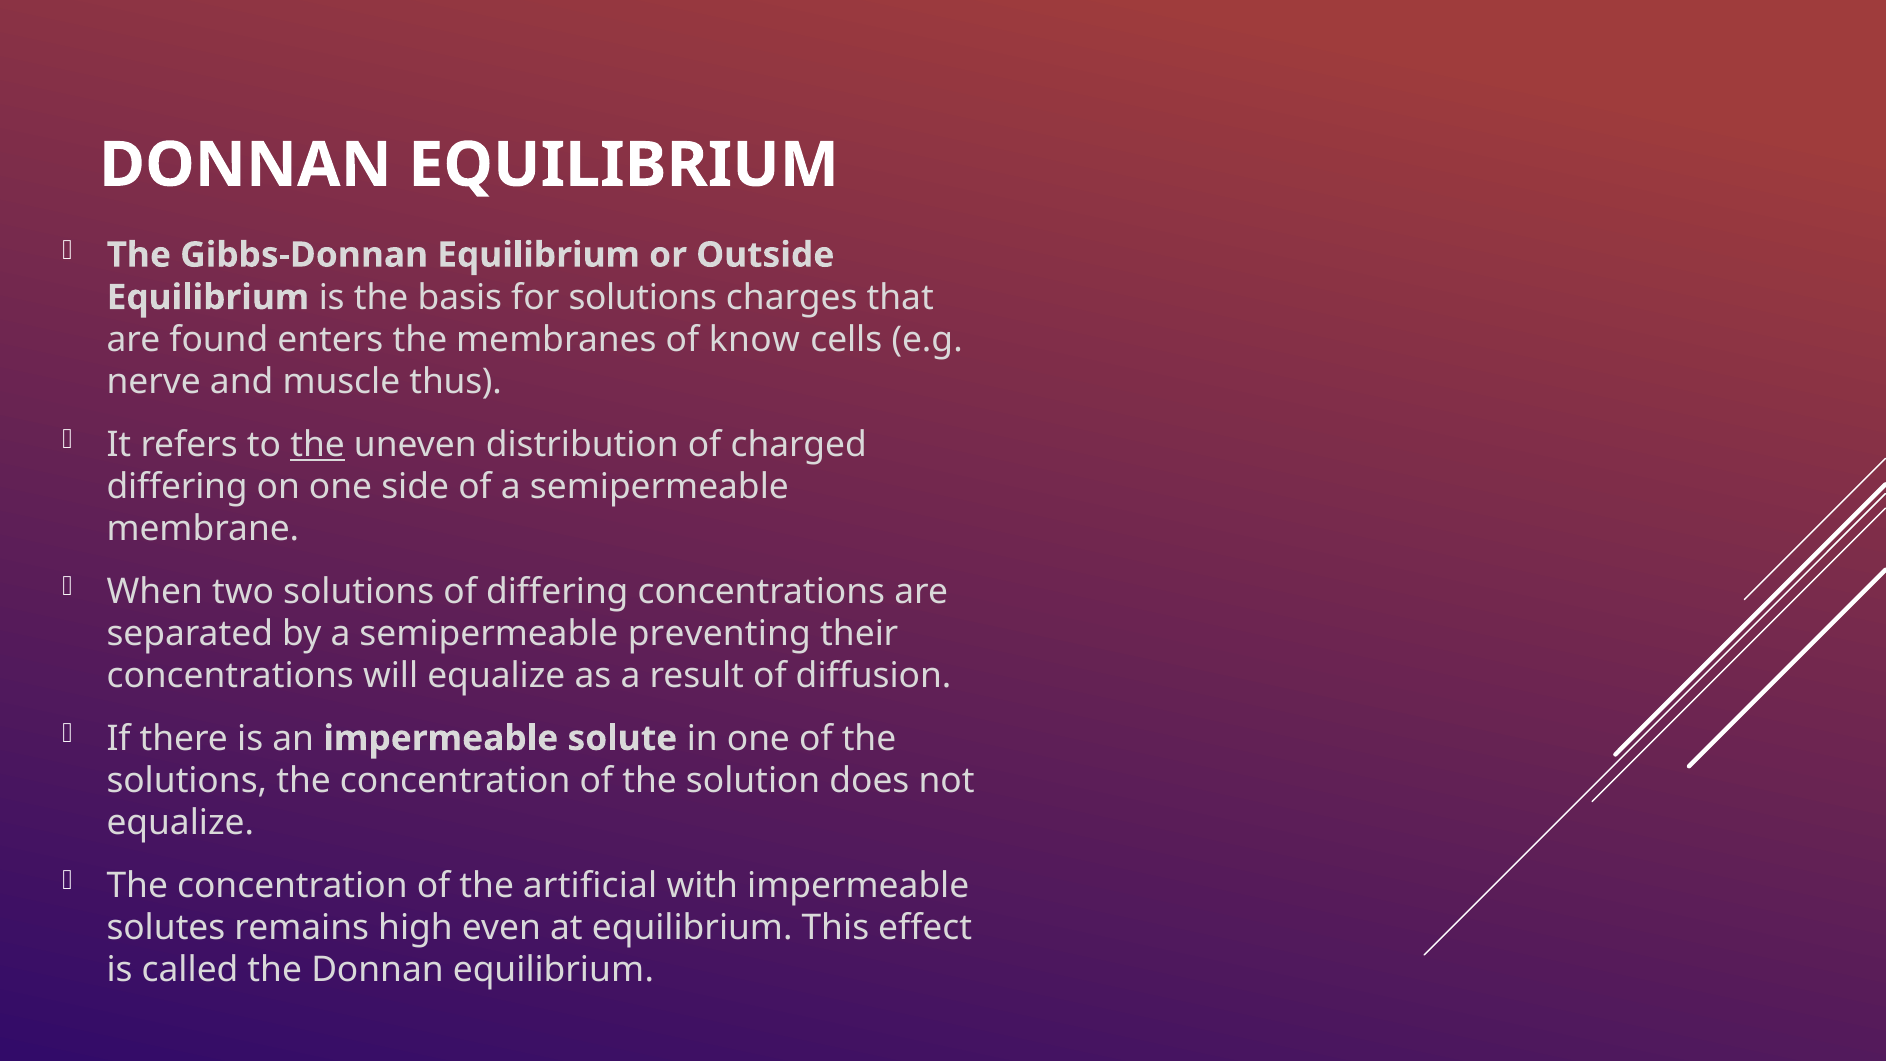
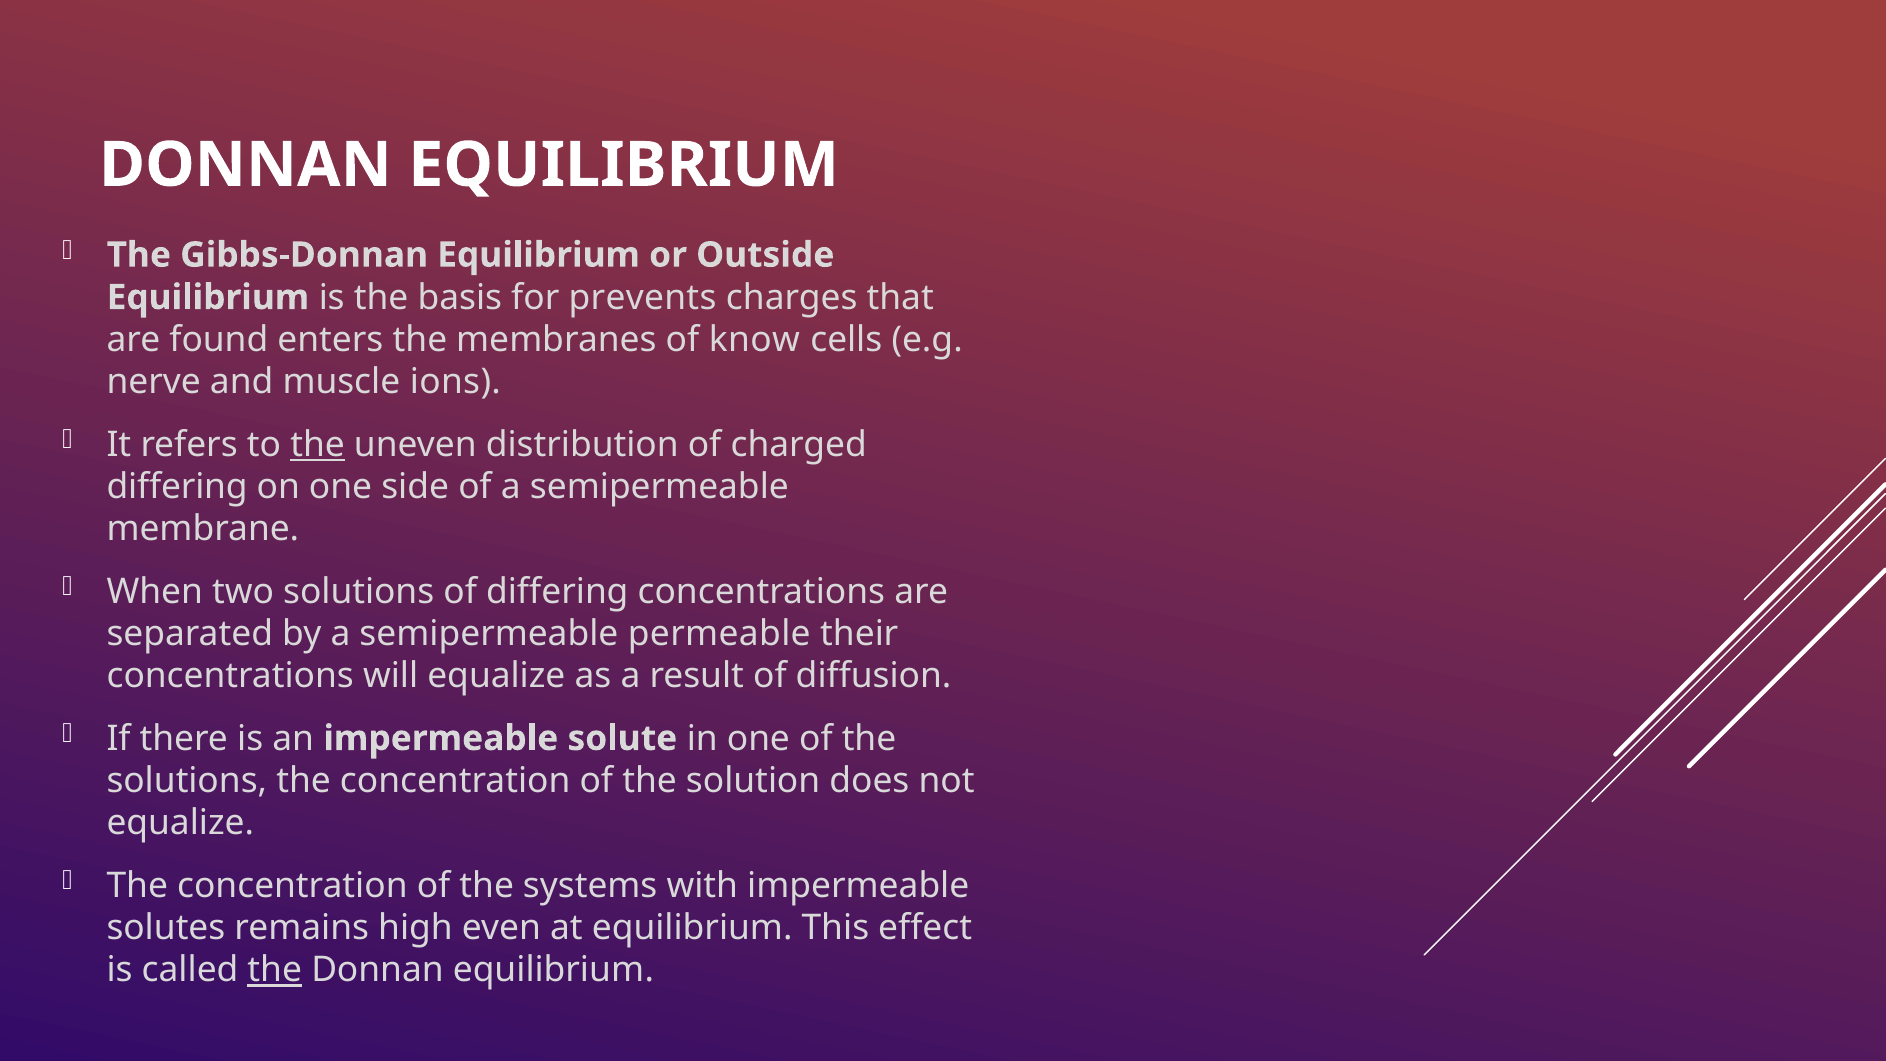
for solutions: solutions -> prevents
thus: thus -> ions
preventing: preventing -> permeable
artificial: artificial -> systems
the at (275, 970) underline: none -> present
